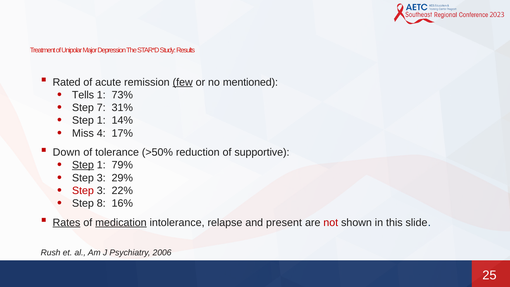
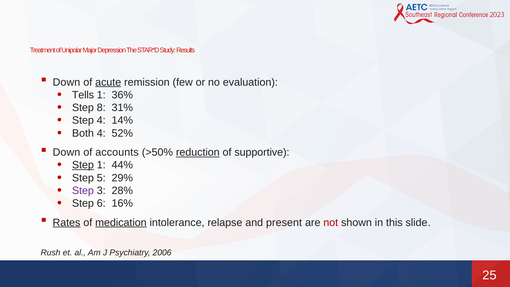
Rated at (67, 82): Rated -> Down
acute underline: none -> present
few underline: present -> none
mentioned: mentioned -> evaluation
73%: 73% -> 36%
7: 7 -> 8
1 at (101, 120): 1 -> 4
Miss: Miss -> Both
17%: 17% -> 52%
tolerance: tolerance -> accounts
reduction underline: none -> present
79%: 79% -> 44%
3 at (101, 178): 3 -> 5
Step at (83, 191) colour: red -> purple
22%: 22% -> 28%
8: 8 -> 6
